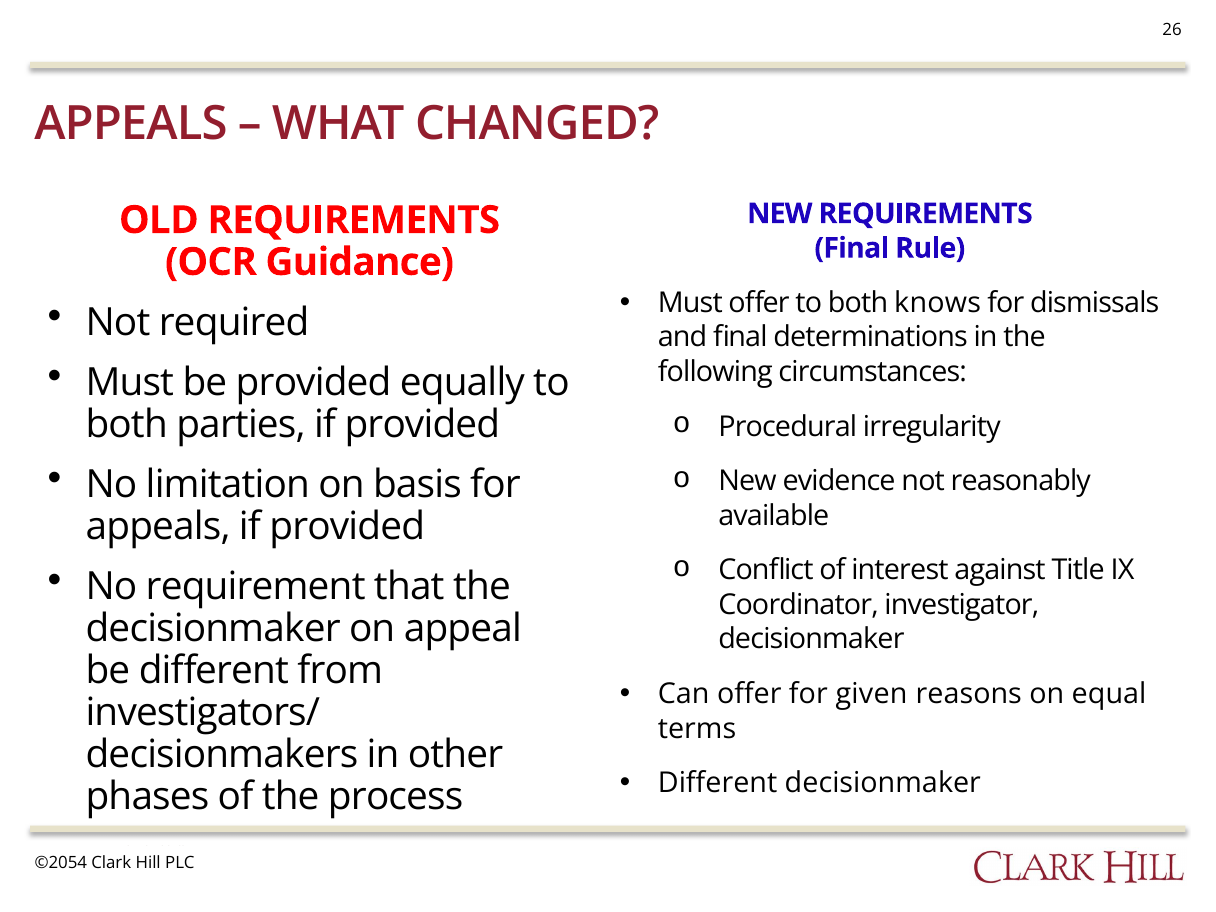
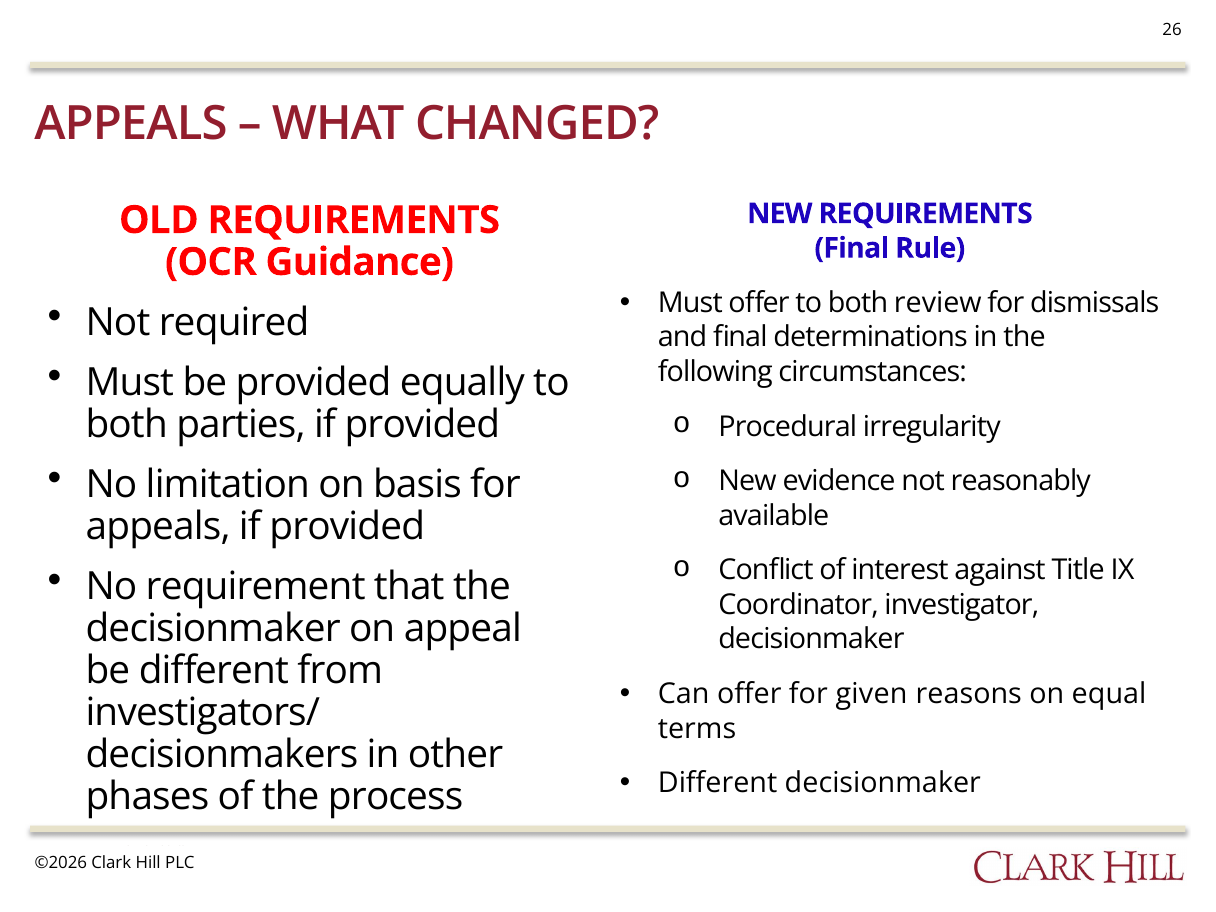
knows: knows -> review
©2054: ©2054 -> ©2026
